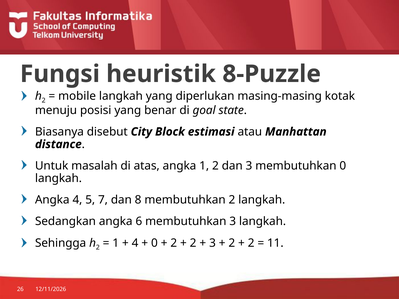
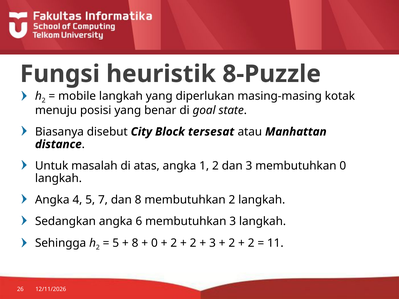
estimasi: estimasi -> tersesat
1 at (116, 243): 1 -> 5
4 at (135, 243): 4 -> 8
